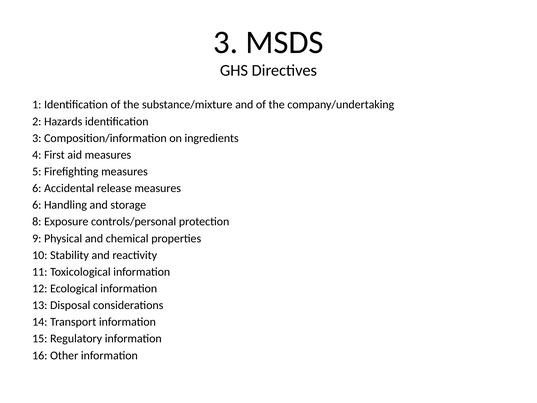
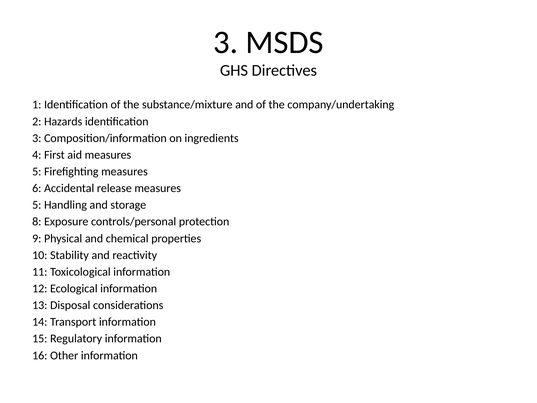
6 at (37, 205): 6 -> 5
